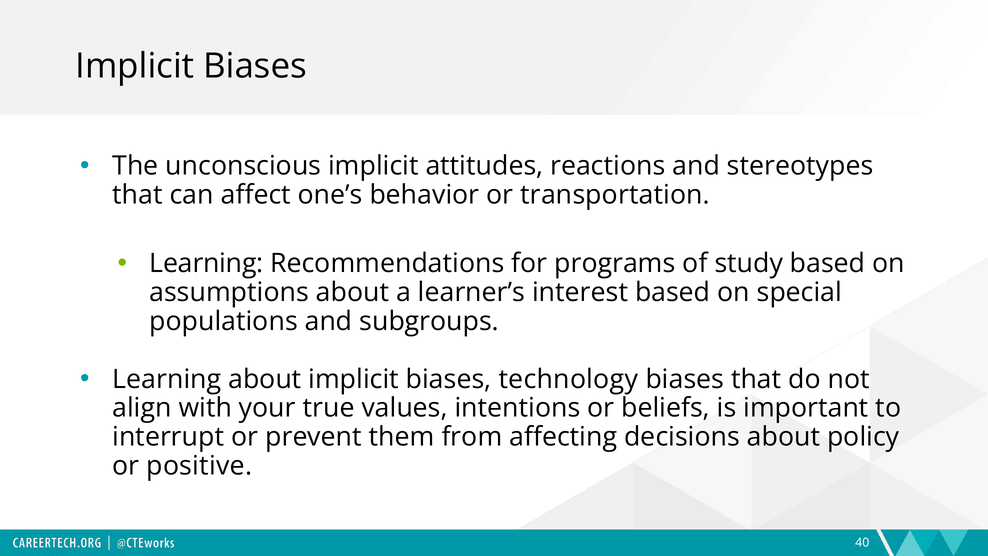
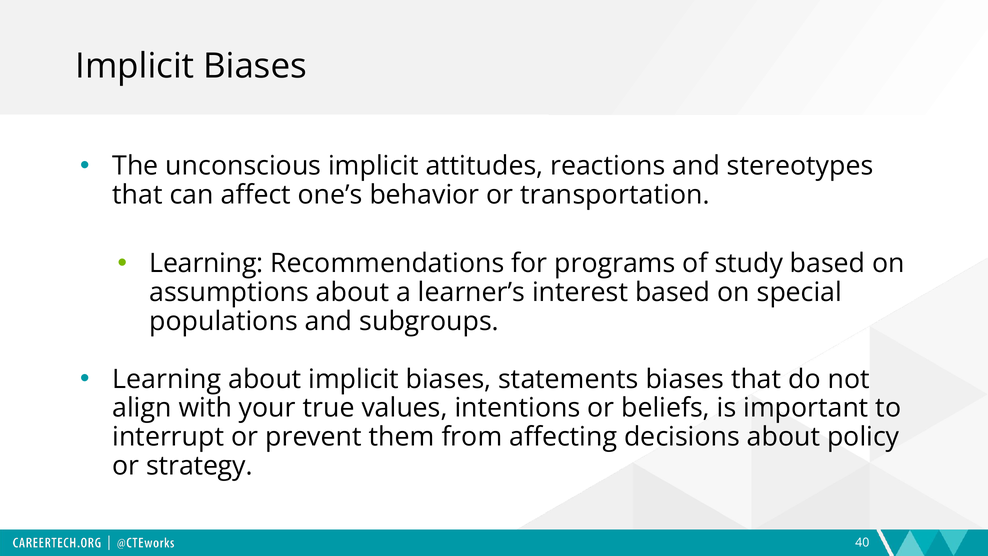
technology: technology -> statements
positive: positive -> strategy
